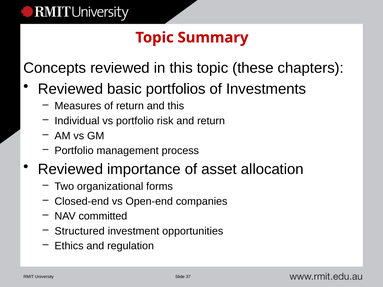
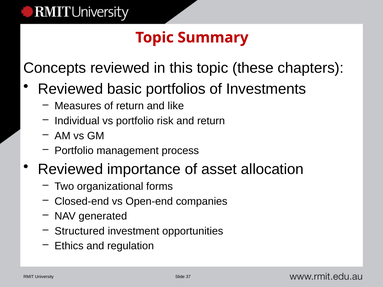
and this: this -> like
committed: committed -> generated
